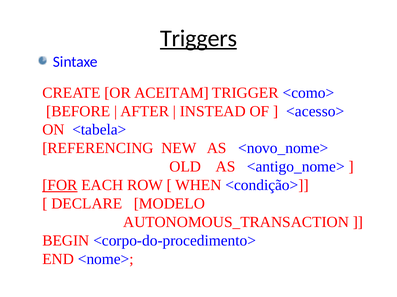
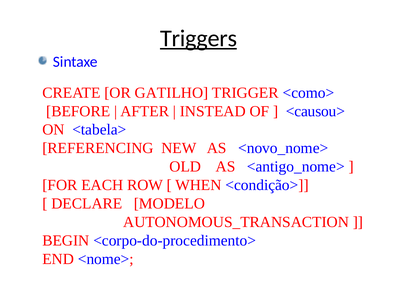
ACEITAM: ACEITAM -> GATILHO
<acesso>: <acesso> -> <causou>
FOR underline: present -> none
